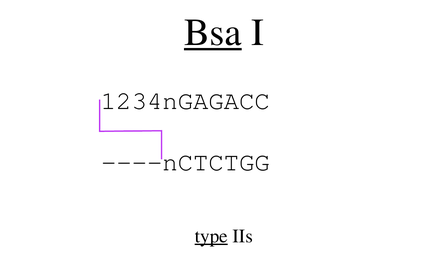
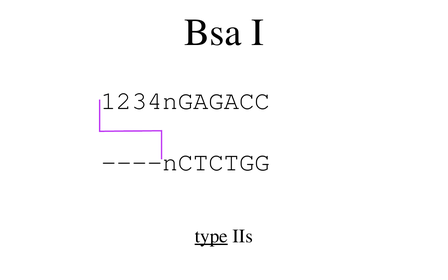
Bsa underline: present -> none
